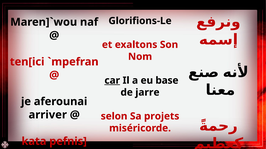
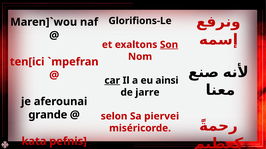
Son underline: none -> present
base: base -> ainsi
arriver: arriver -> grande
projets: projets -> piervei
